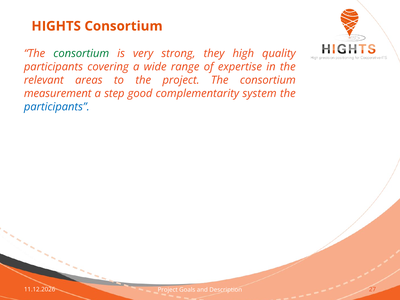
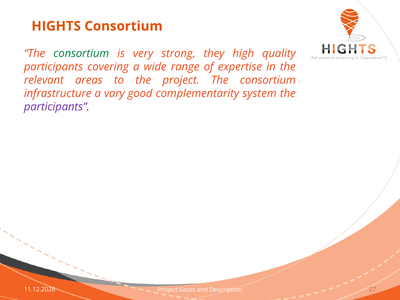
measurement: measurement -> infrastructure
step: step -> vary
participants at (57, 107) colour: blue -> purple
